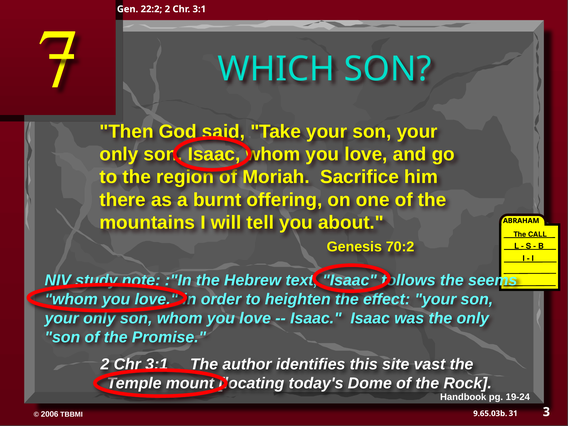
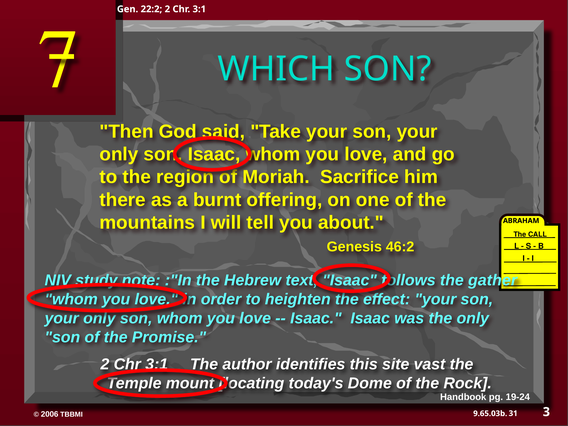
70:2: 70:2 -> 46:2
seems: seems -> gather
